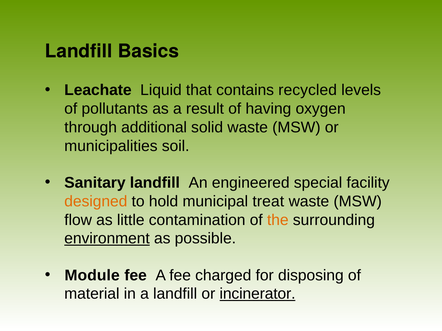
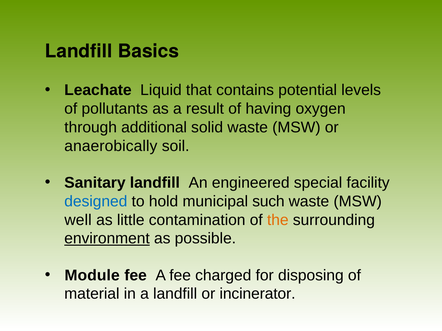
recycled: recycled -> potential
municipalities: municipalities -> anaerobically
designed colour: orange -> blue
treat: treat -> such
flow: flow -> well
incinerator underline: present -> none
